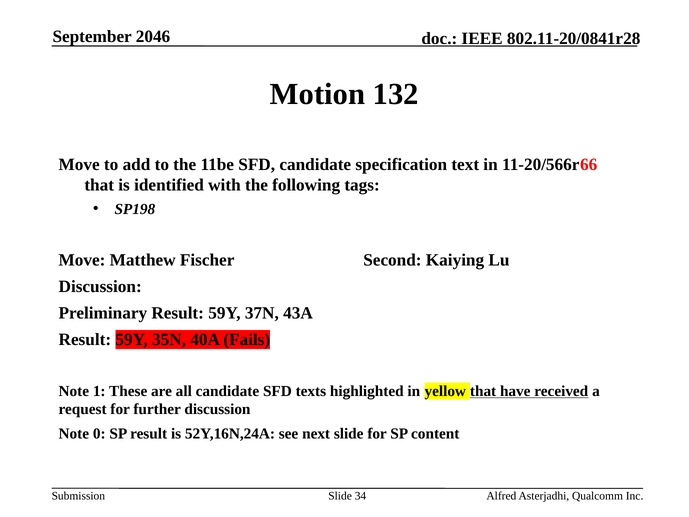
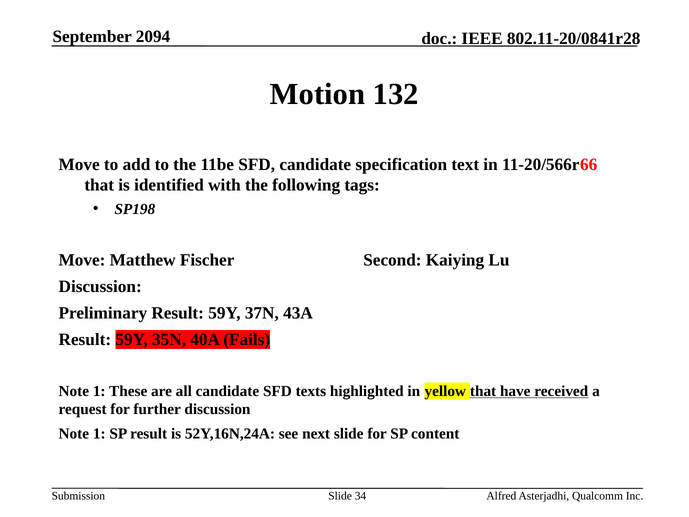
2046: 2046 -> 2094
0 at (99, 433): 0 -> 1
